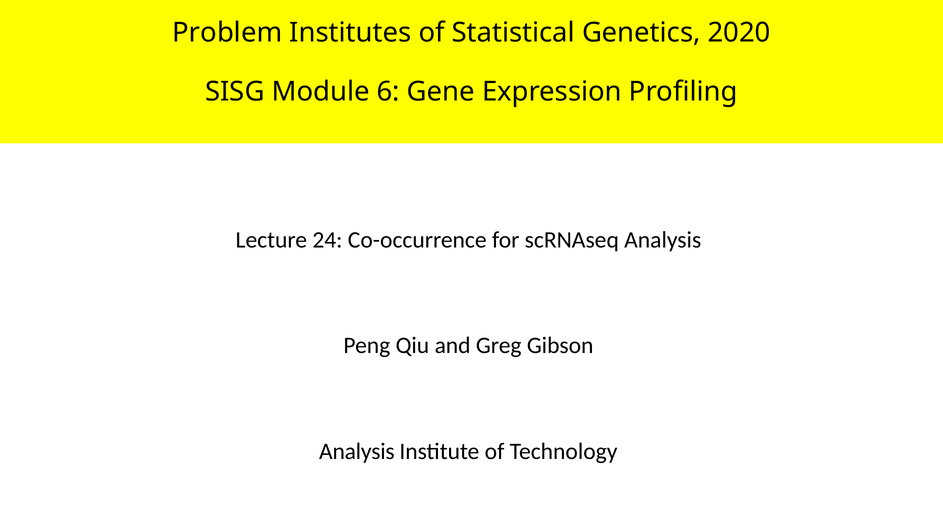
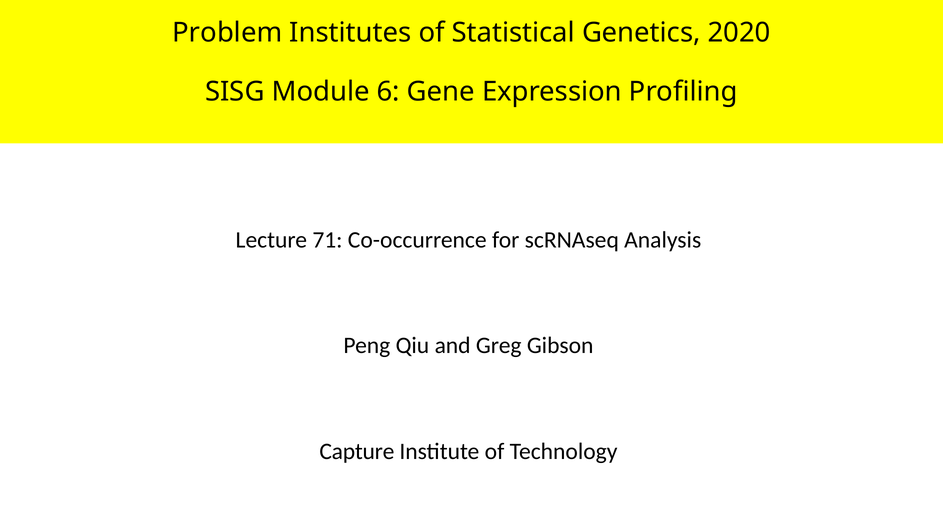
24: 24 -> 71
Analysis at (357, 452): Analysis -> Capture
